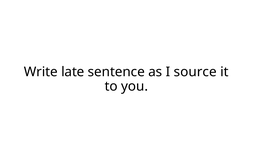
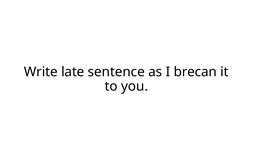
source: source -> brecan
